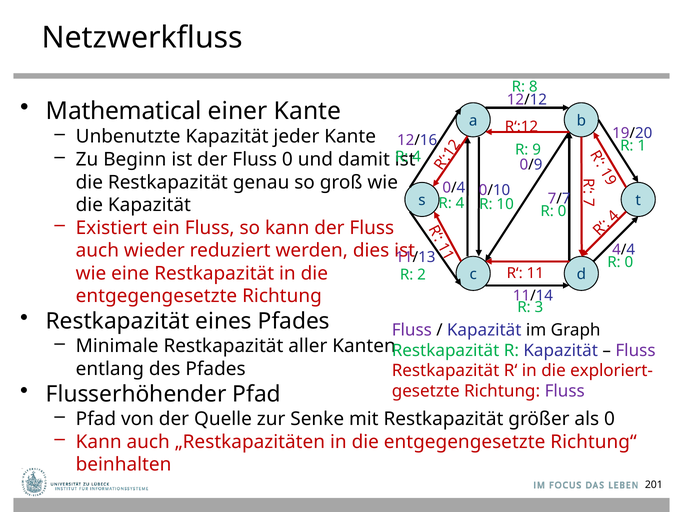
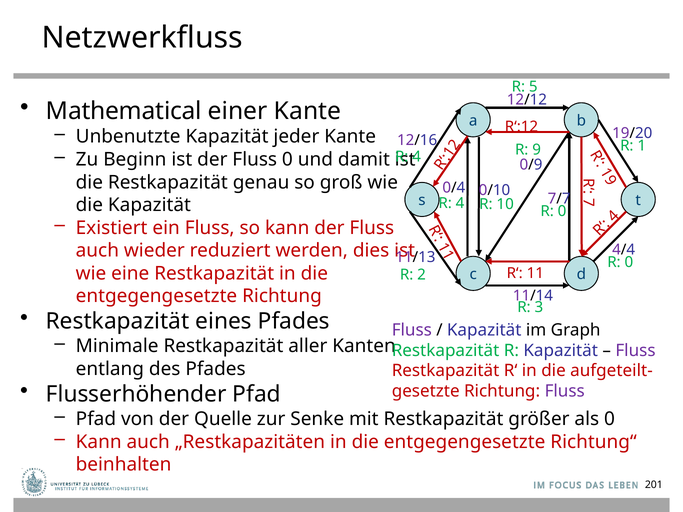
8: 8 -> 5
exploriert-: exploriert- -> aufgeteilt-
